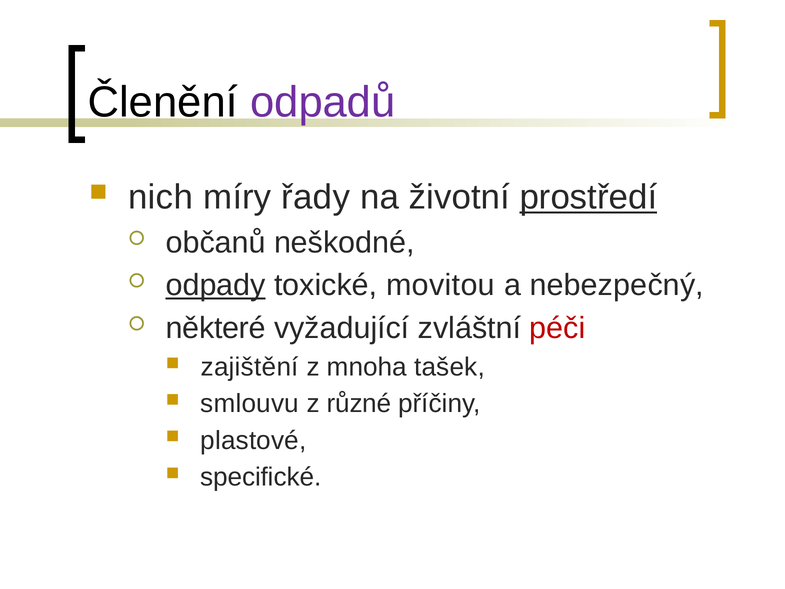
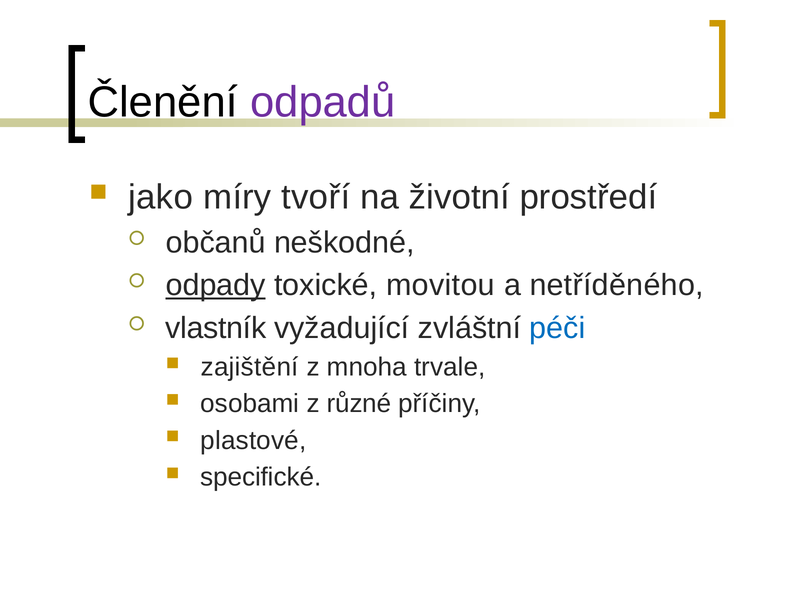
nich: nich -> jako
řady: řady -> tvoří
prostředí underline: present -> none
nebezpečný: nebezpečný -> netříděného
některé: některé -> vlastník
péči colour: red -> blue
tašek: tašek -> trvale
smlouvu: smlouvu -> osobami
